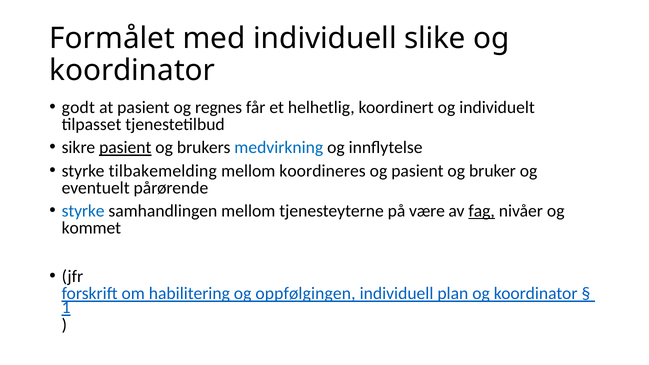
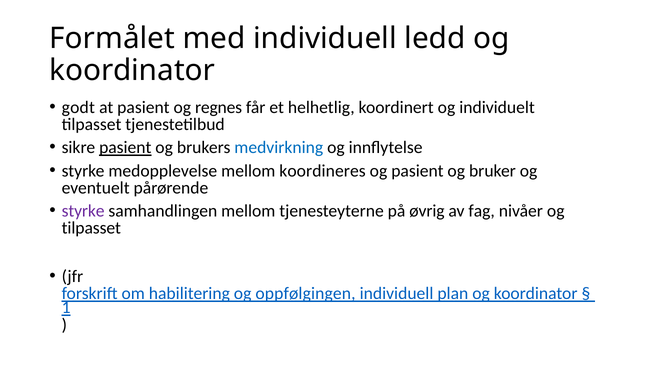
slike: slike -> ledd
tilbakemelding: tilbakemelding -> medopplevelse
styrke at (83, 211) colour: blue -> purple
være: være -> øvrig
fag underline: present -> none
kommet at (91, 228): kommet -> tilpasset
